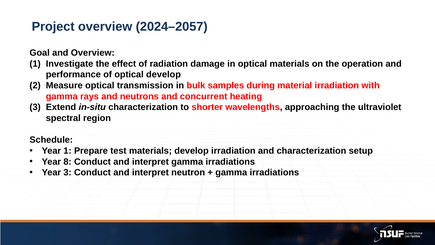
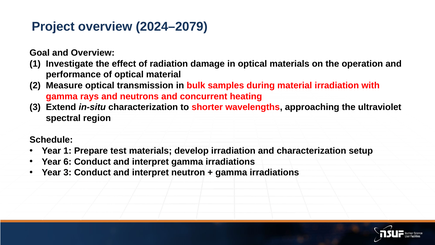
2024–2057: 2024–2057 -> 2024–2079
optical develop: develop -> material
8: 8 -> 6
